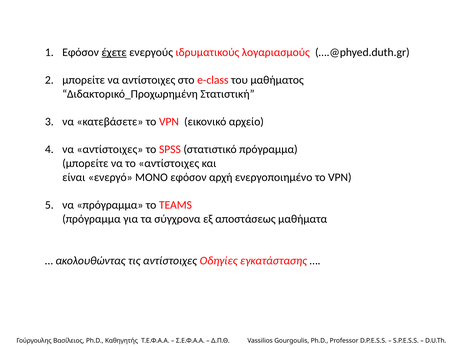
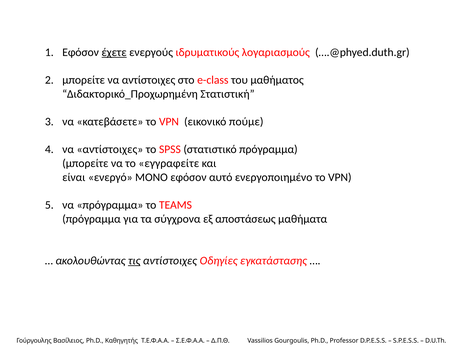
αρχείο: αρχείο -> πούμε
το αντίστοιχες: αντίστοιχες -> εγγραφείτε
αρχή: αρχή -> αυτό
τις underline: none -> present
